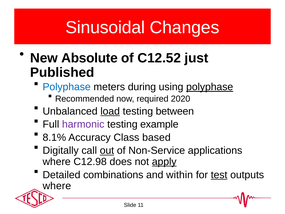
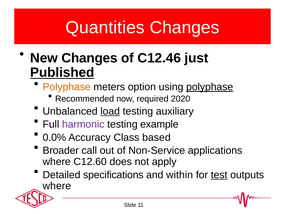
Sinusoidal: Sinusoidal -> Quantities
New Absolute: Absolute -> Changes
C12.52: C12.52 -> C12.46
Published underline: none -> present
Polyphase at (67, 87) colour: blue -> orange
during: during -> option
between: between -> auxiliary
8.1%: 8.1% -> 0.0%
Digitally: Digitally -> Broader
out underline: present -> none
C12.98: C12.98 -> C12.60
apply underline: present -> none
combinations: combinations -> specifications
